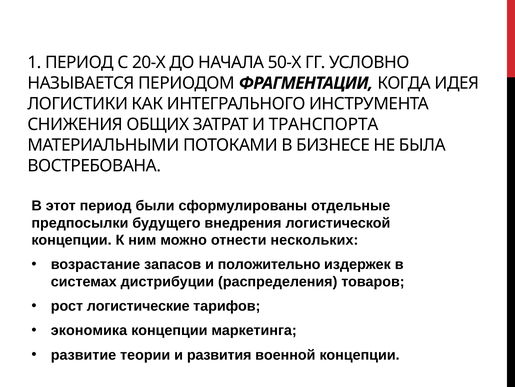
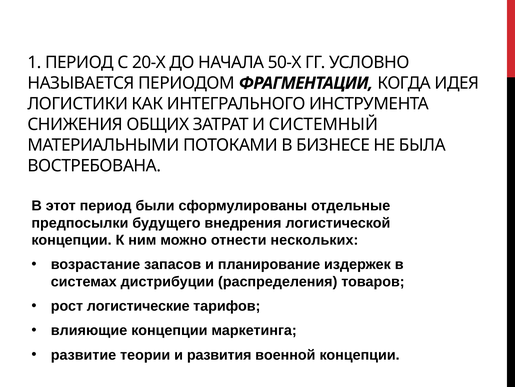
ТРАНСПОРТА: ТРАНСПОРТА -> СИСТЕМНЫЙ
положительно: положительно -> планирование
экономика: экономика -> влияющие
